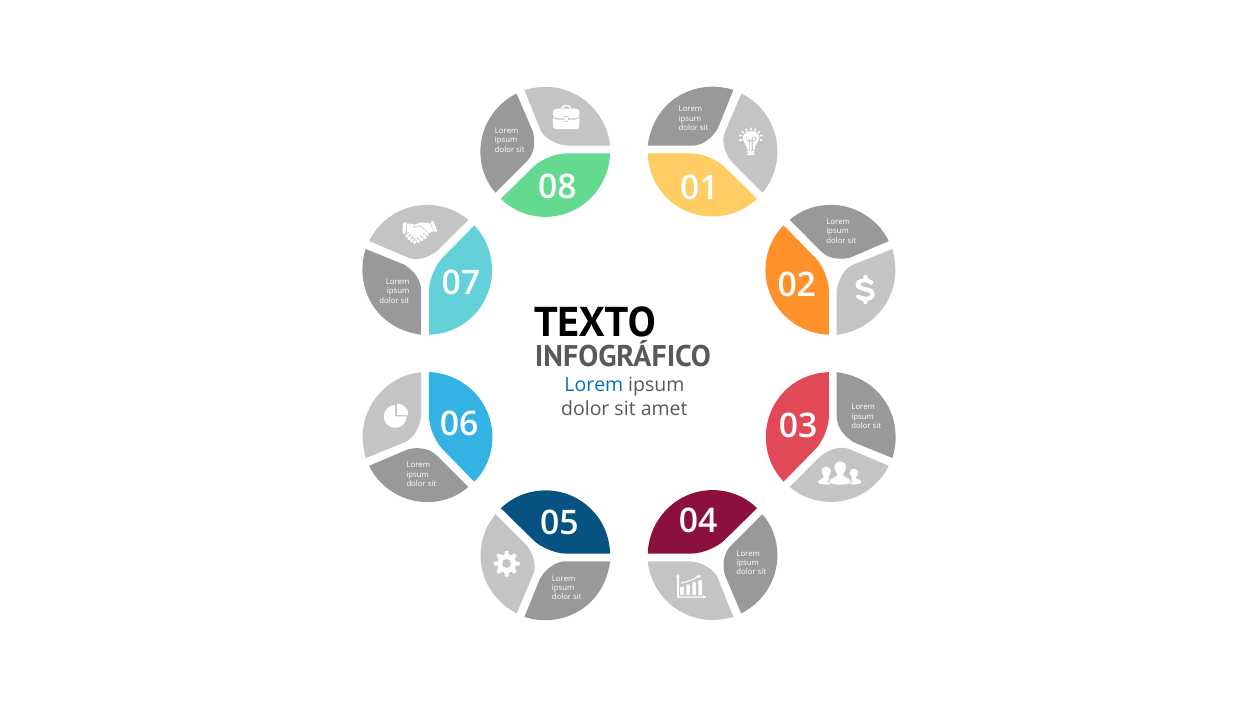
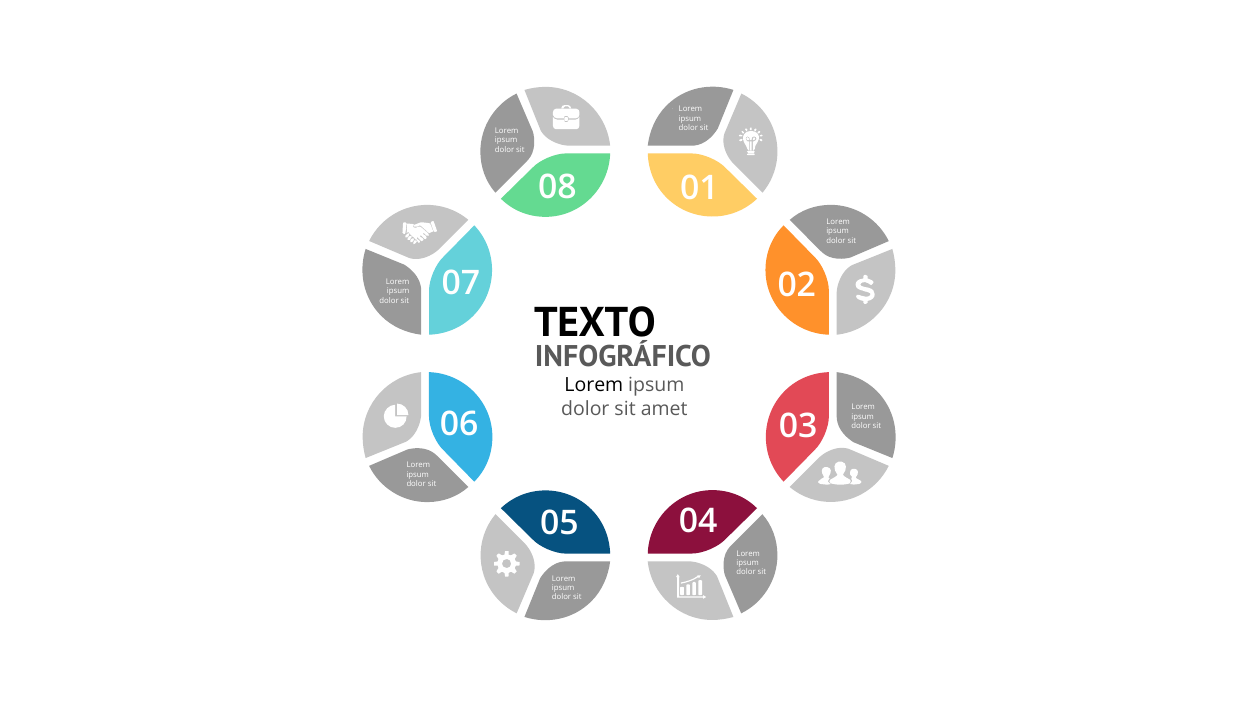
Lorem at (594, 385) colour: blue -> black
